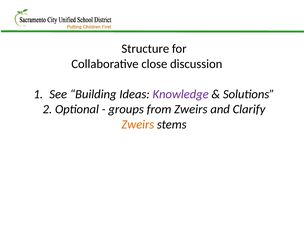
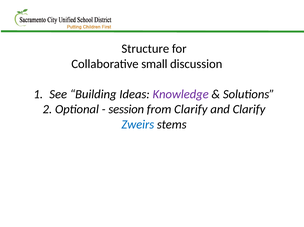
close: close -> small
groups: groups -> session
from Zweirs: Zweirs -> Clarify
Zweirs at (138, 124) colour: orange -> blue
